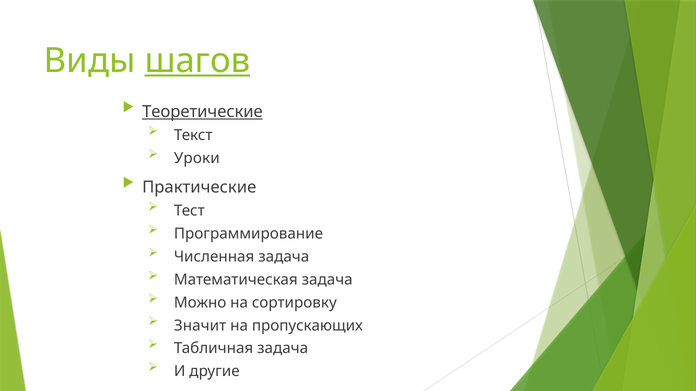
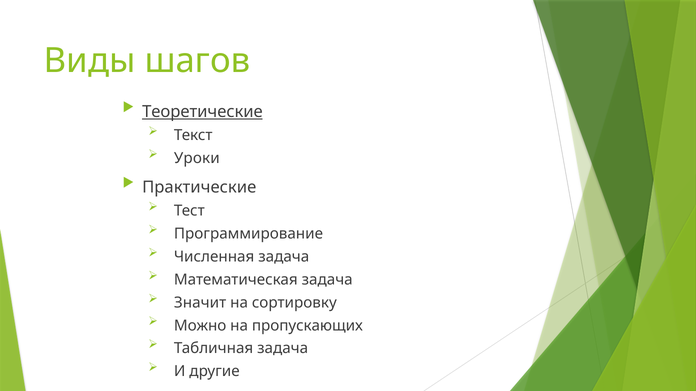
шагов underline: present -> none
Можно: Можно -> Значит
Значит: Значит -> Можно
